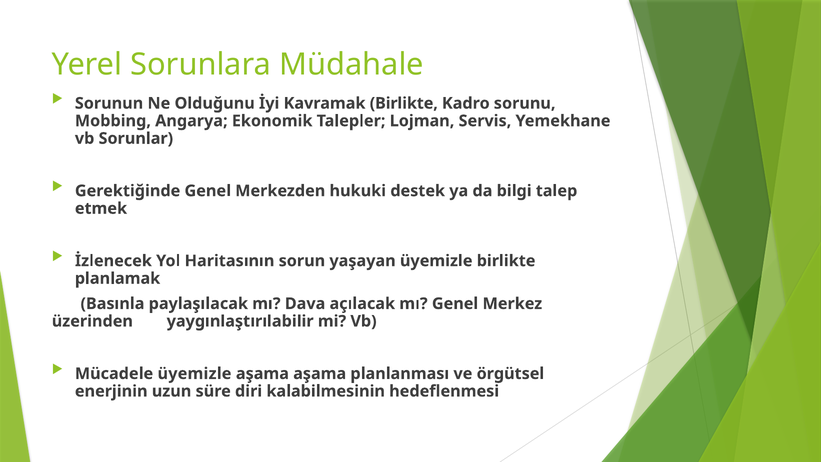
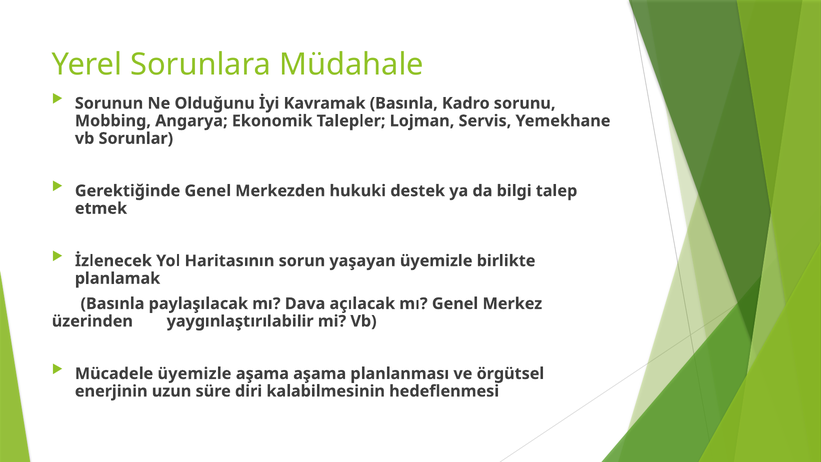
Kavramak Birlikte: Birlikte -> Basınla
